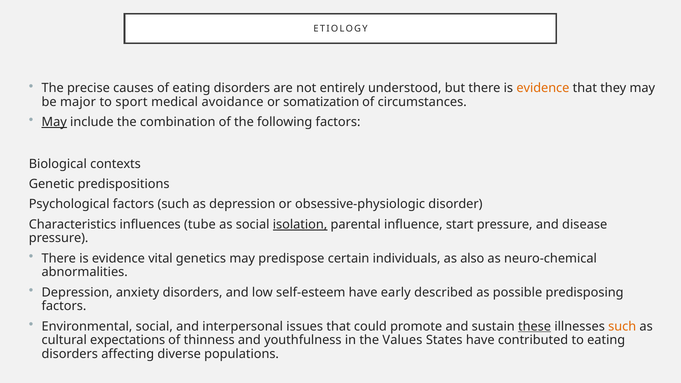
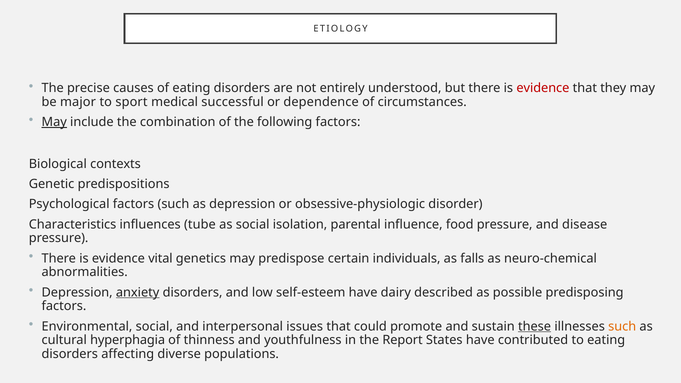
evidence at (543, 88) colour: orange -> red
avoidance: avoidance -> successful
somatization: somatization -> dependence
isolation underline: present -> none
start: start -> food
also: also -> falls
anxiety underline: none -> present
early: early -> dairy
expectations: expectations -> hyperphagia
Values: Values -> Report
